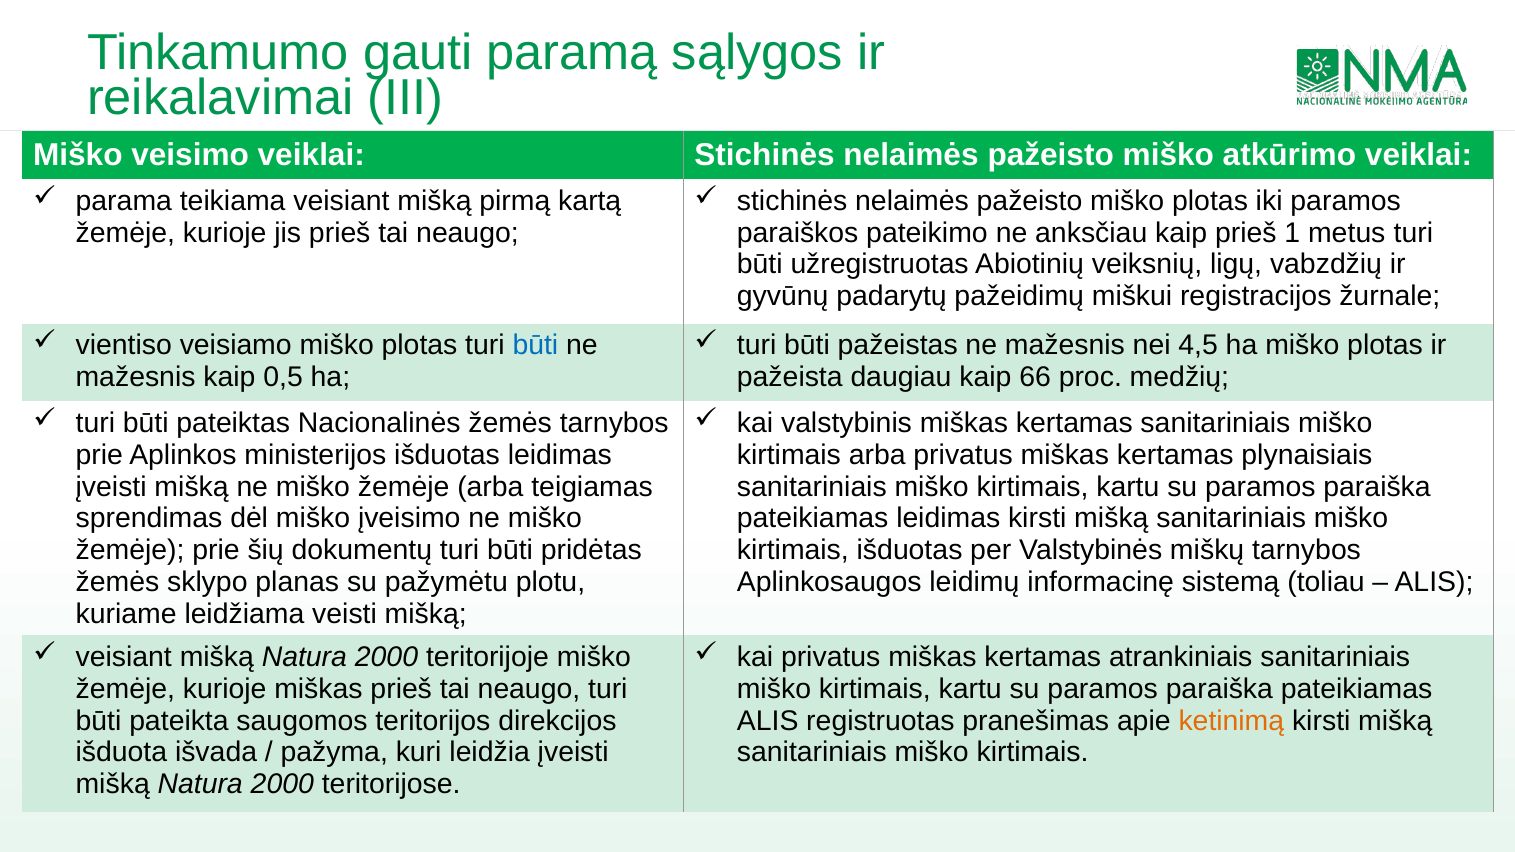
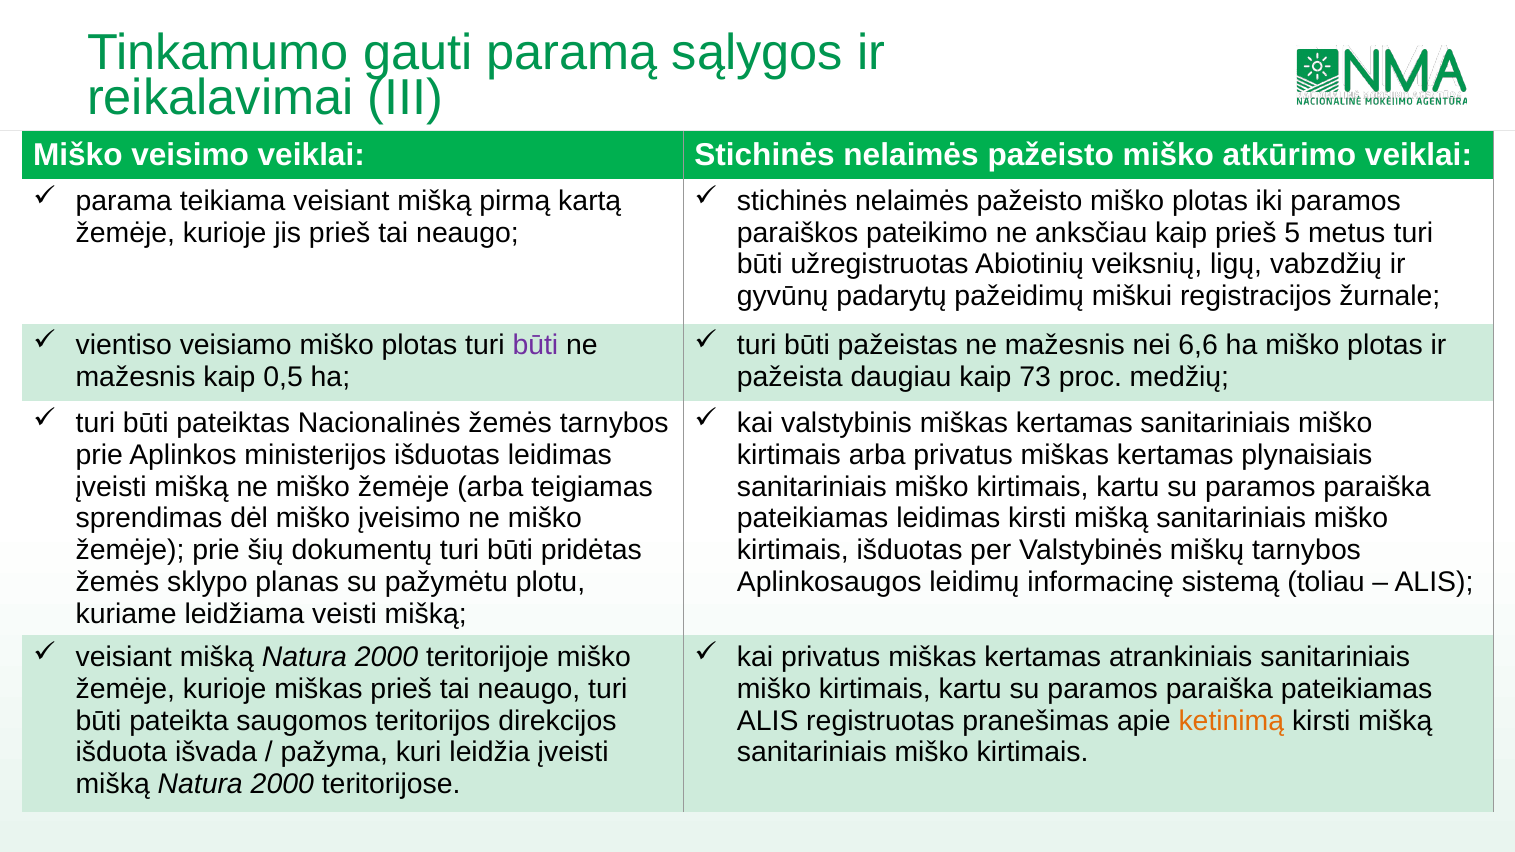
1: 1 -> 5
būti at (535, 346) colour: blue -> purple
4,5: 4,5 -> 6,6
66: 66 -> 73
